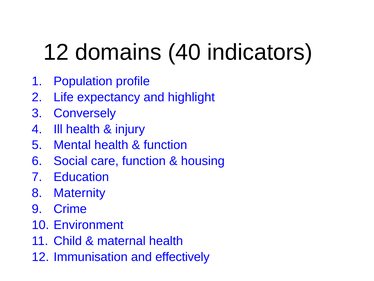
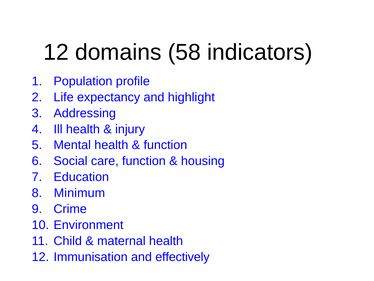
40: 40 -> 58
Conversely: Conversely -> Addressing
Maternity: Maternity -> Minimum
